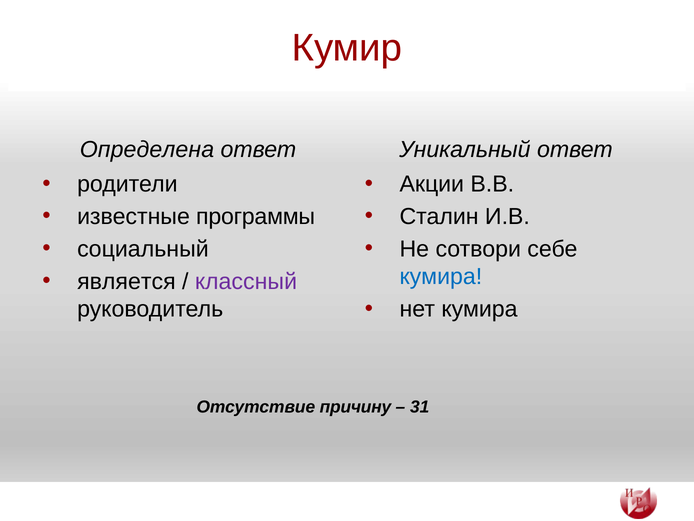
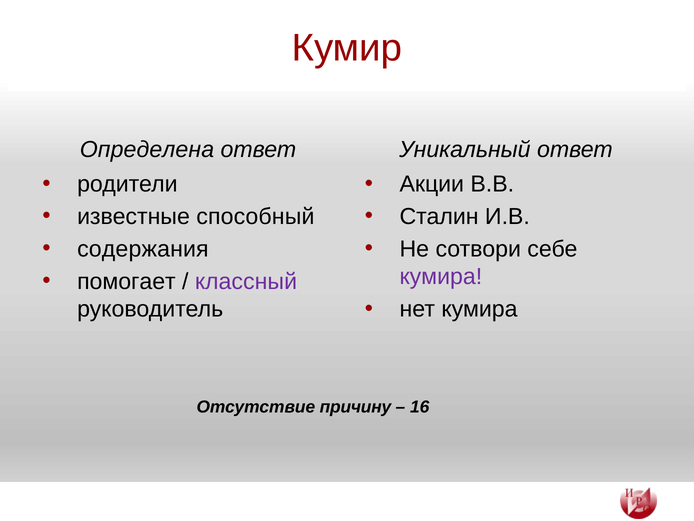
программы: программы -> способный
социальный: социальный -> содержания
кумира at (441, 277) colour: blue -> purple
является: является -> помогает
31: 31 -> 16
